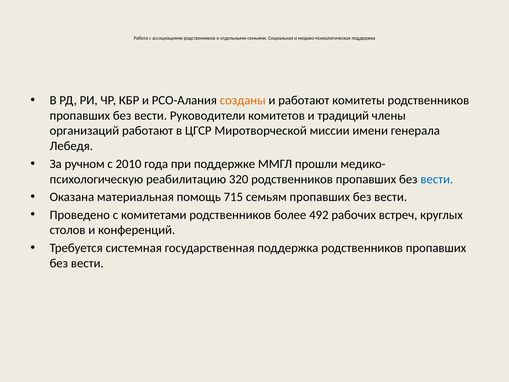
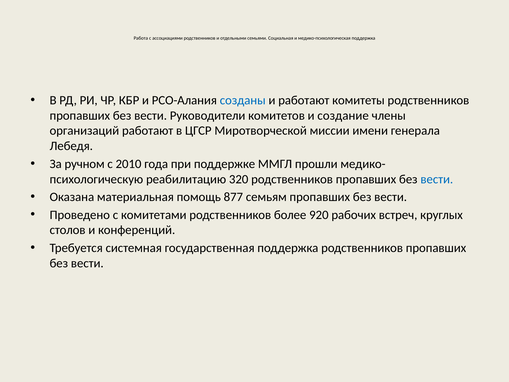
созданы colour: orange -> blue
традиций: традиций -> создание
715: 715 -> 877
492: 492 -> 920
